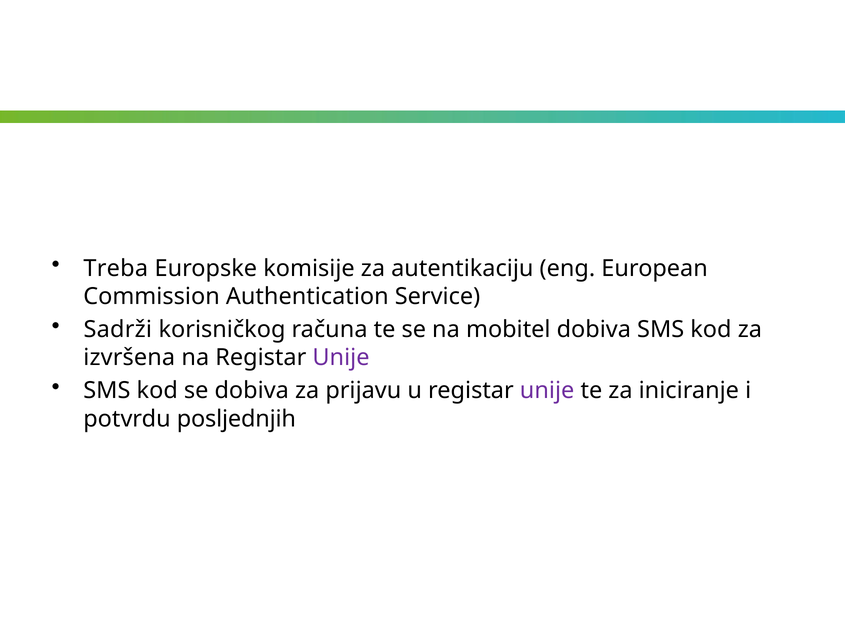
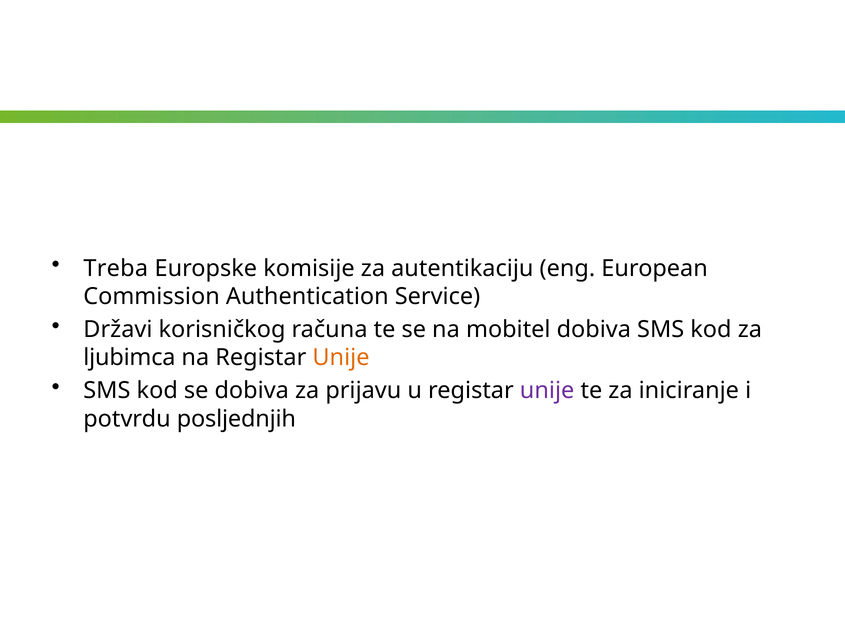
Sadrži: Sadrži -> Državi
izvršena: izvršena -> ljubimca
Unije at (341, 358) colour: purple -> orange
